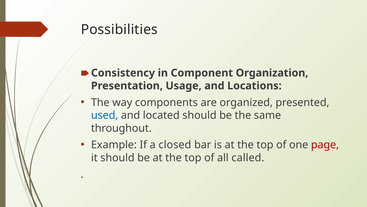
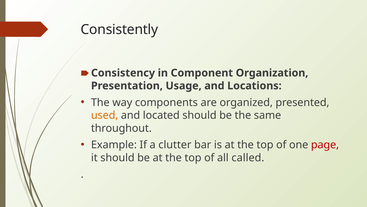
Possibilities: Possibilities -> Consistently
used colour: blue -> orange
closed: closed -> clutter
